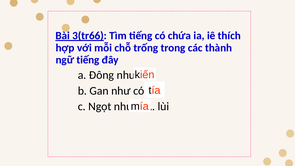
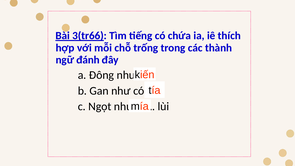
ngữ tiếng: tiếng -> đánh
